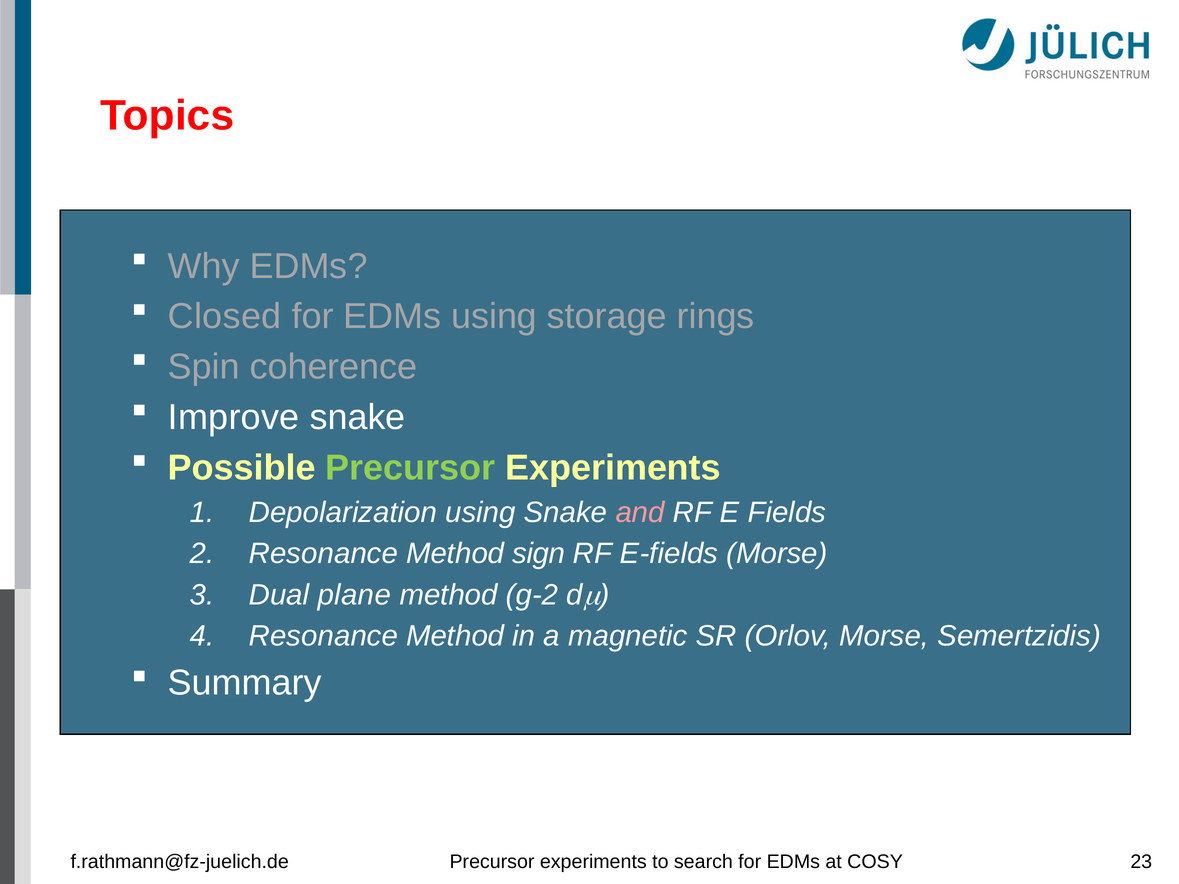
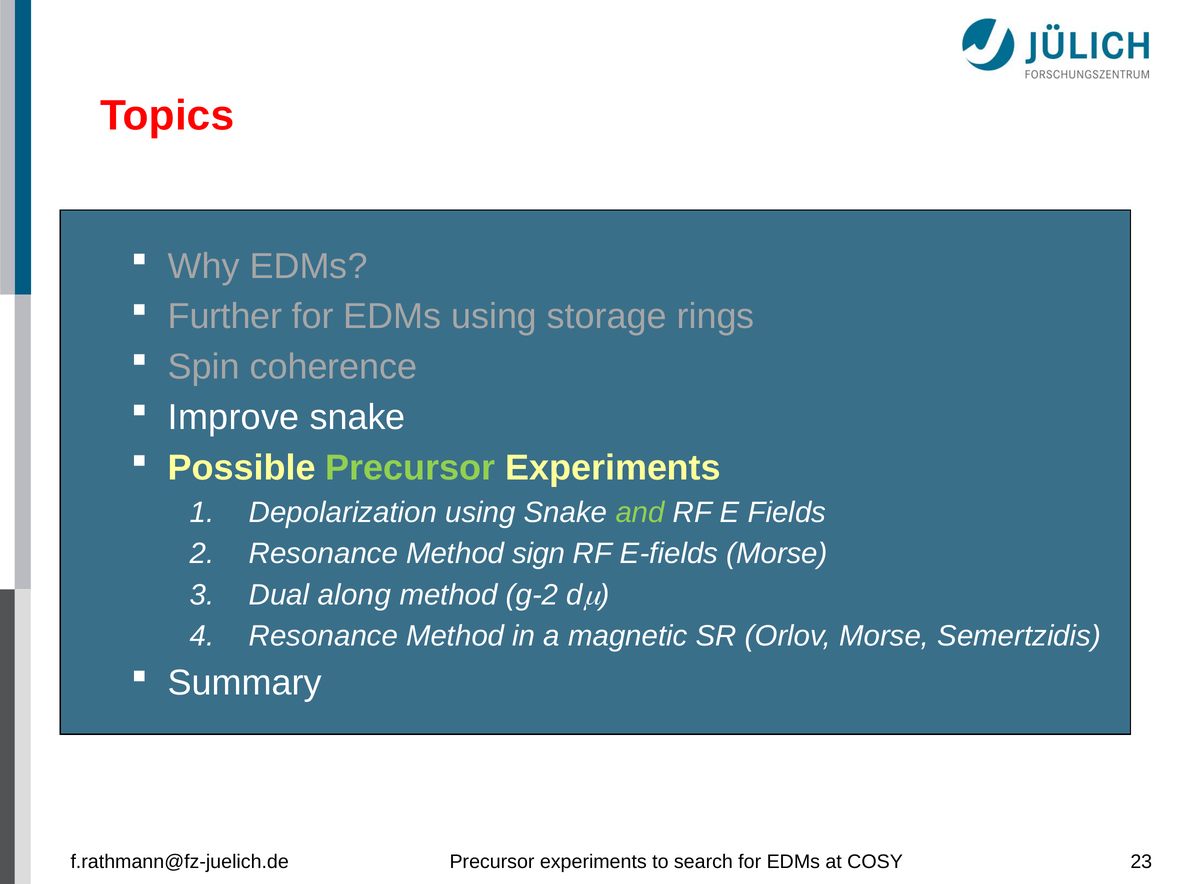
Closed: Closed -> Further
and colour: pink -> light green
plane: plane -> along
